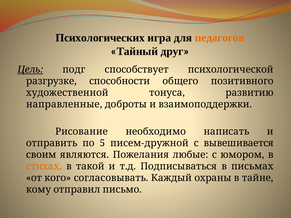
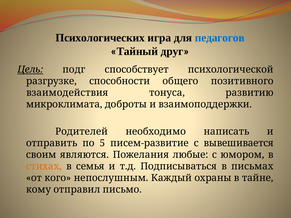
педагогов colour: orange -> blue
художественной: художественной -> взаимодействия
направленные: направленные -> микроклимата
Рисование: Рисование -> Родителей
писем-дружной: писем-дружной -> писем-развитие
такой: такой -> семья
согласовывать: согласовывать -> непослушным
